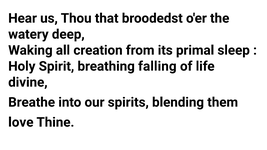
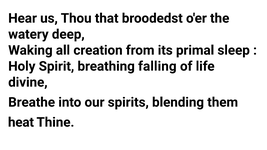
love: love -> heat
